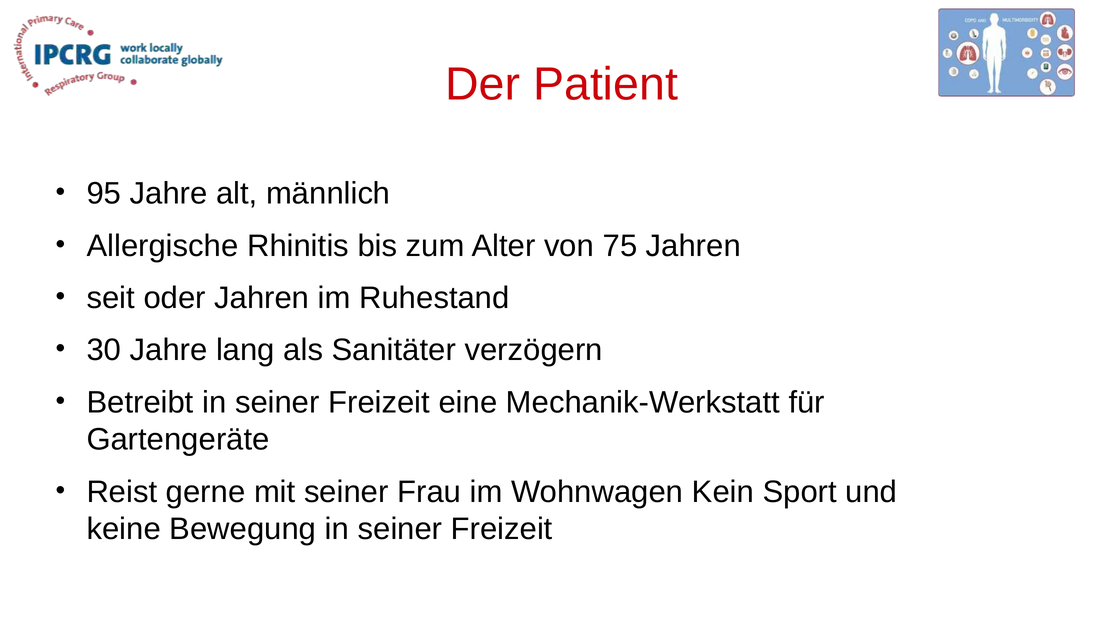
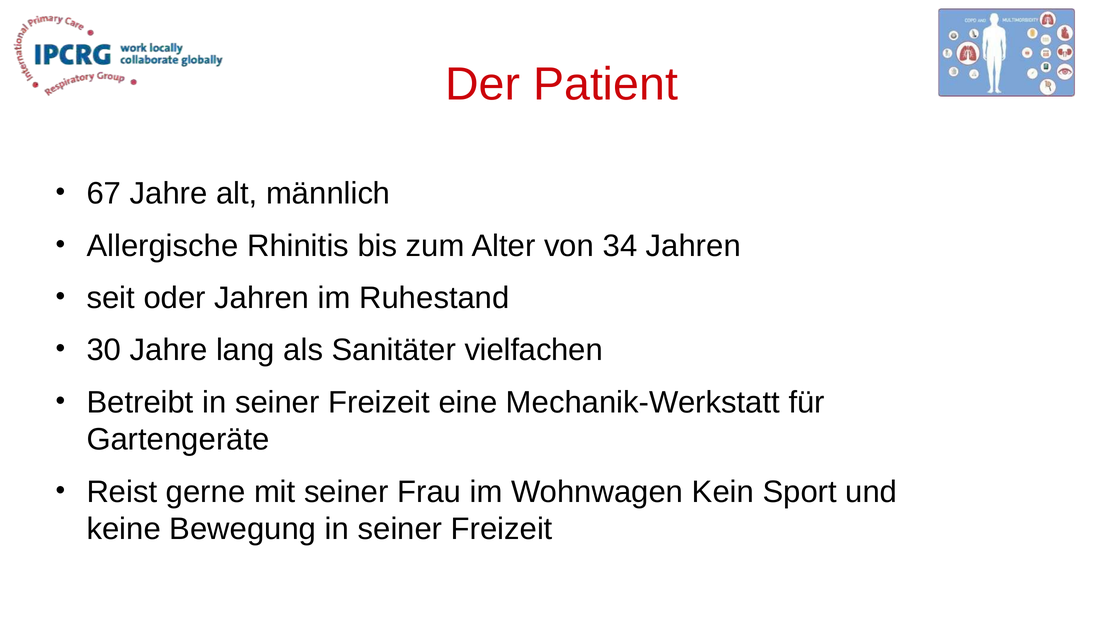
95: 95 -> 67
75: 75 -> 34
verzögern: verzögern -> vielfachen
